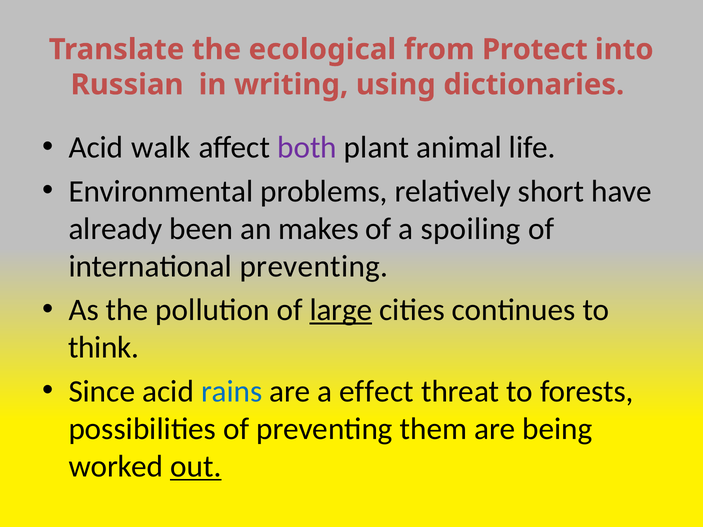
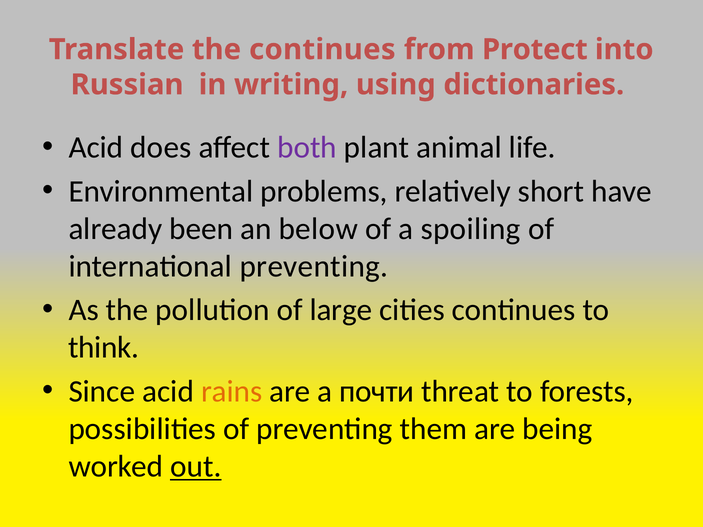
the ecological: ecological -> continues
walk: walk -> does
makes: makes -> below
large underline: present -> none
rains colour: blue -> orange
effect: effect -> почти
